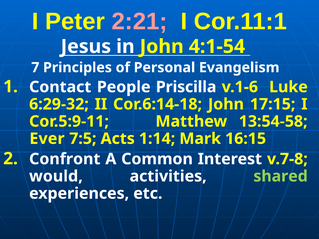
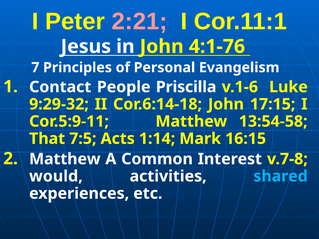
4:1-54: 4:1-54 -> 4:1-76
6:29-32: 6:29-32 -> 9:29-32
Ever: Ever -> That
Confront at (65, 159): Confront -> Matthew
shared colour: light green -> light blue
